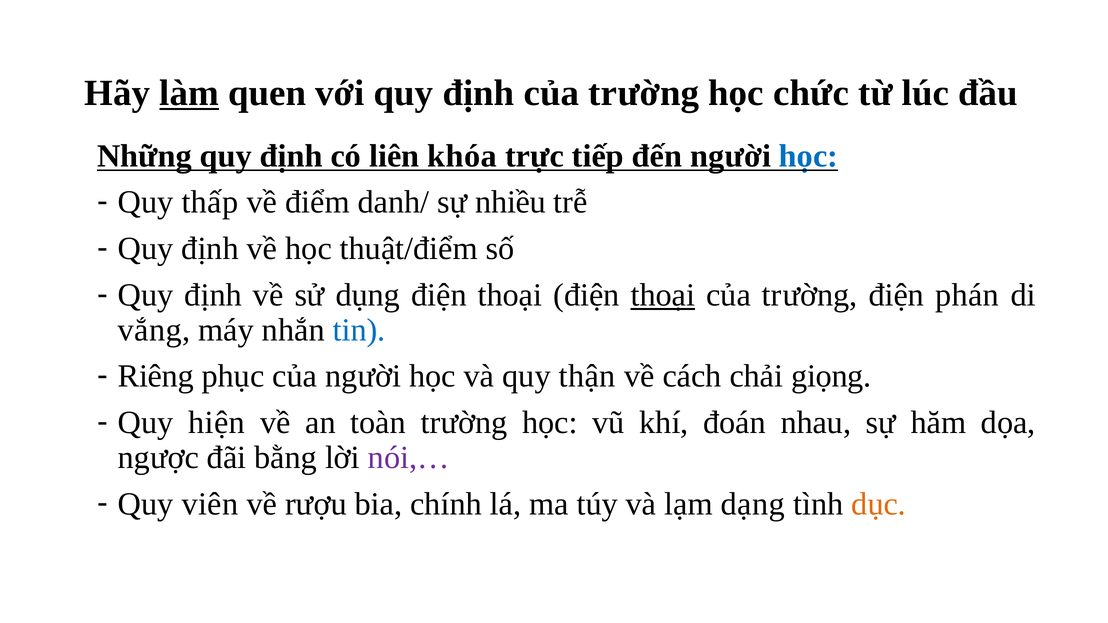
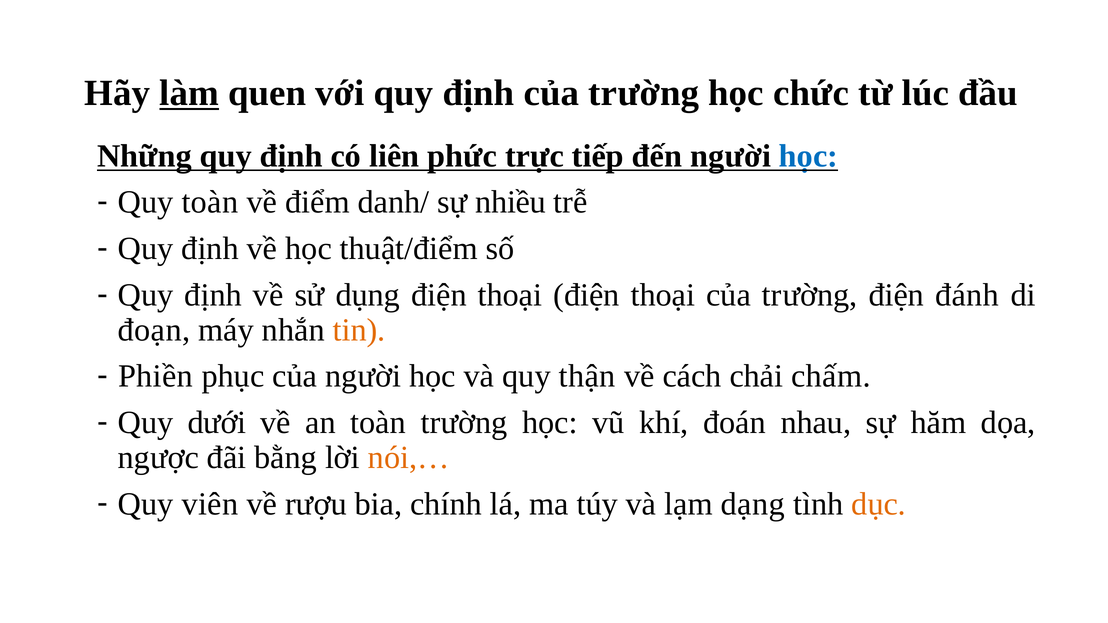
khóa: khóa -> phức
Quy thấp: thấp -> toàn
thoại at (663, 295) underline: present -> none
phán: phán -> đánh
vắng: vắng -> đoạn
tin colour: blue -> orange
Riêng: Riêng -> Phiền
giọng: giọng -> chấm
hiện: hiện -> dưới
nói,… colour: purple -> orange
